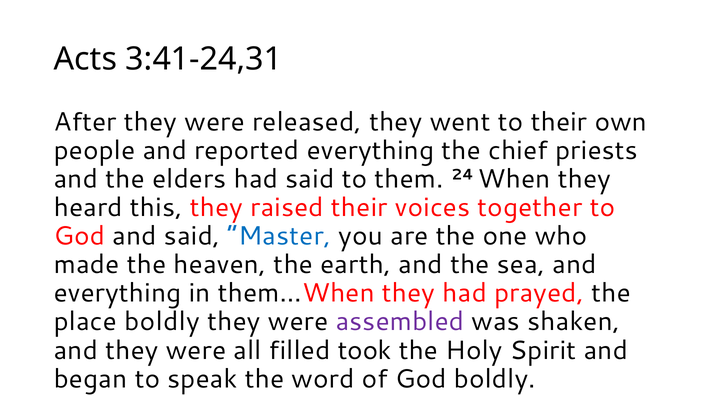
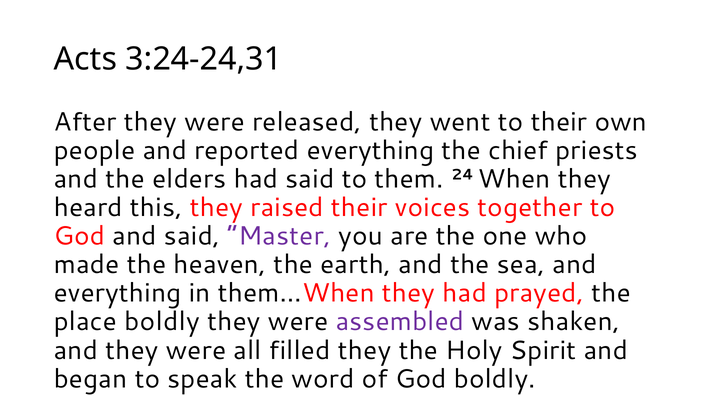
3:41-24,31: 3:41-24,31 -> 3:24-24,31
Master colour: blue -> purple
filled took: took -> they
